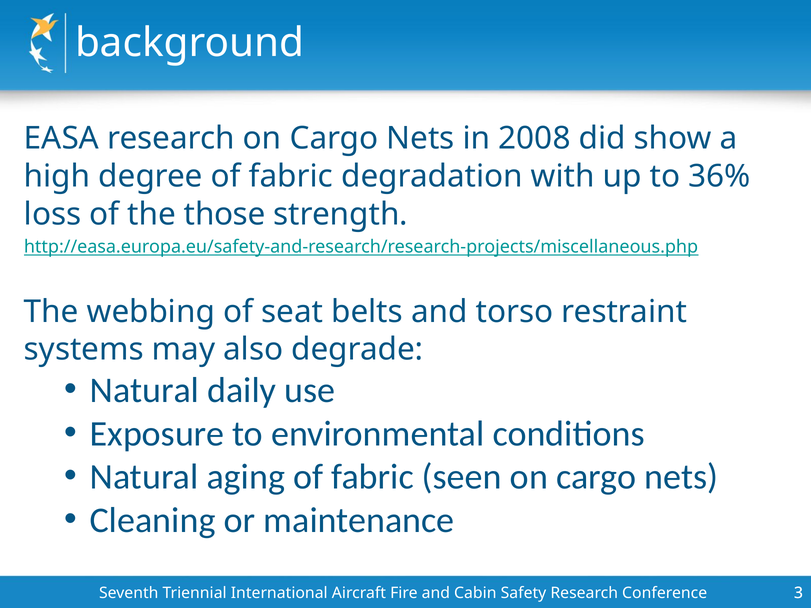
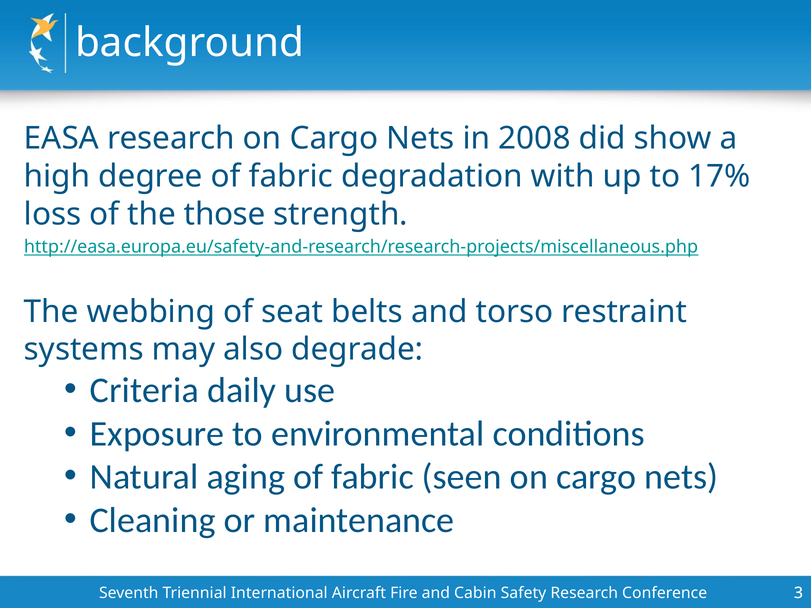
36%: 36% -> 17%
Natural at (144, 391): Natural -> Criteria
